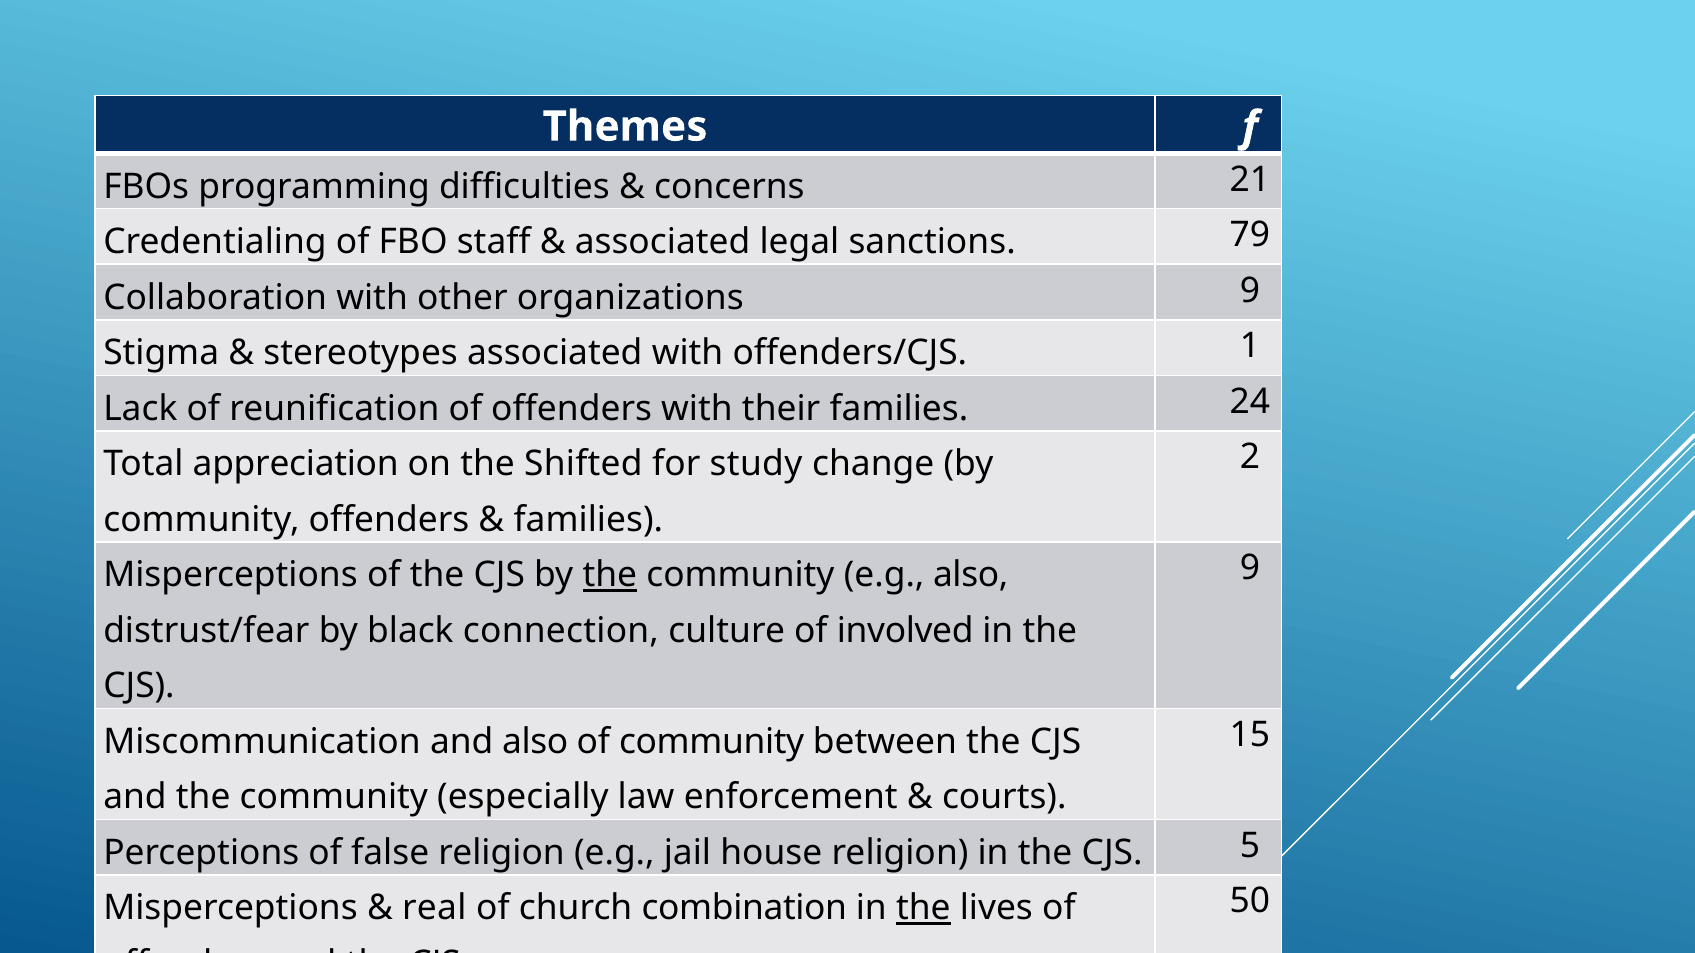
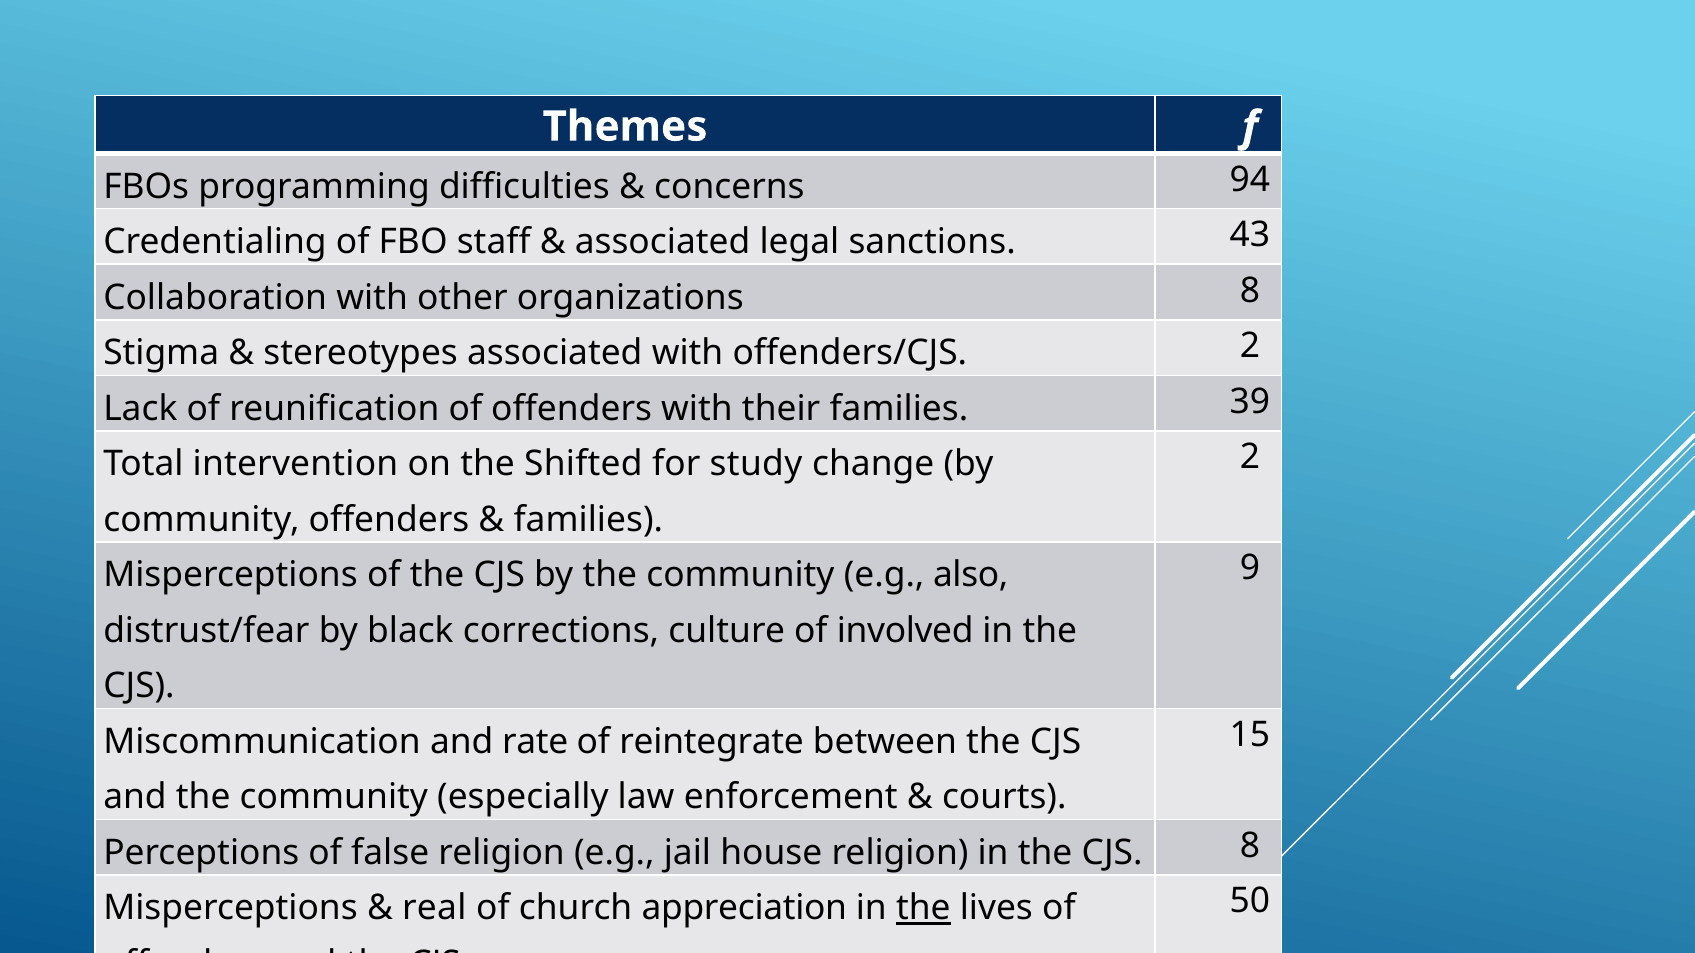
21: 21 -> 94
79: 79 -> 43
9 at (1250, 291): 9 -> 8
1 at (1250, 346): 1 -> 2
24: 24 -> 39
appreciation: appreciation -> intervention
the at (610, 576) underline: present -> none
connection: connection -> corrections
also at (535, 742): also -> rate
of community: community -> reintegrate
5 at (1250, 846): 5 -> 8
combination: combination -> appreciation
